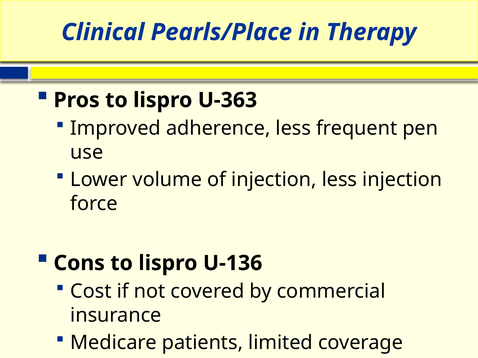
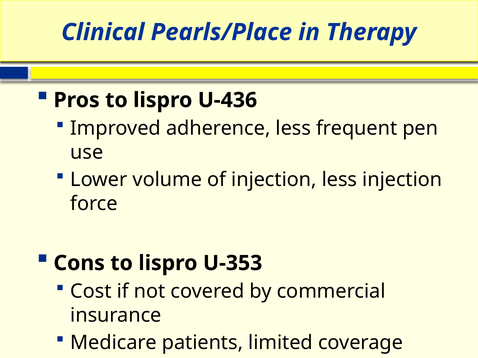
U-363: U-363 -> U-436
U-136: U-136 -> U-353
